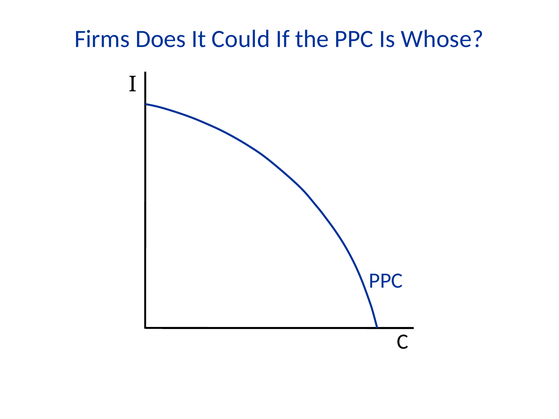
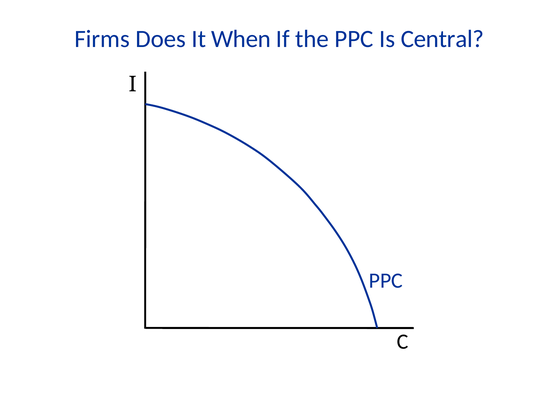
Could: Could -> When
Whose: Whose -> Central
